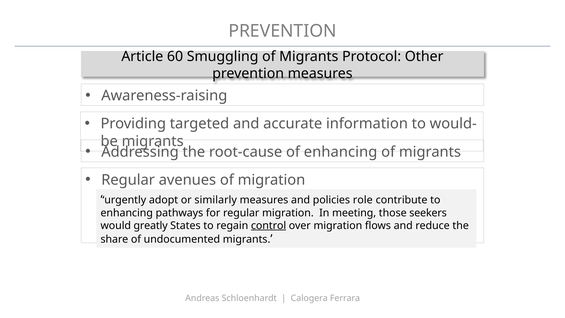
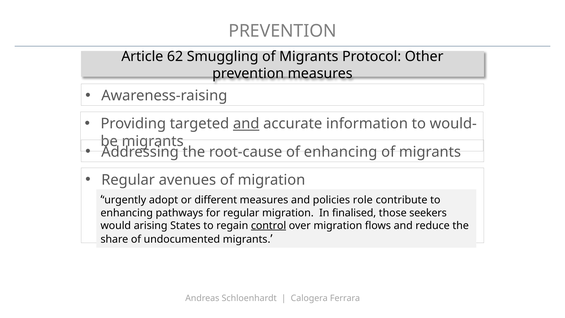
60: 60 -> 62
and at (246, 124) underline: none -> present
similarly: similarly -> different
meeting: meeting -> finalised
greatly: greatly -> arising
